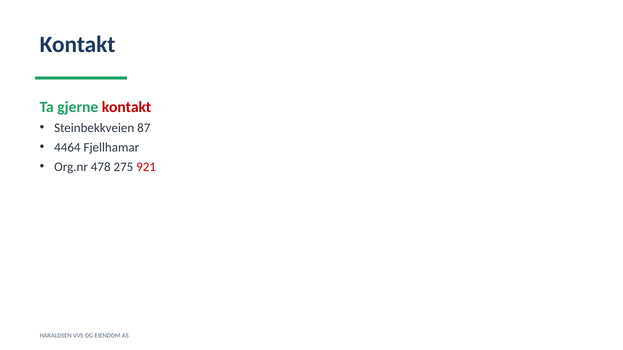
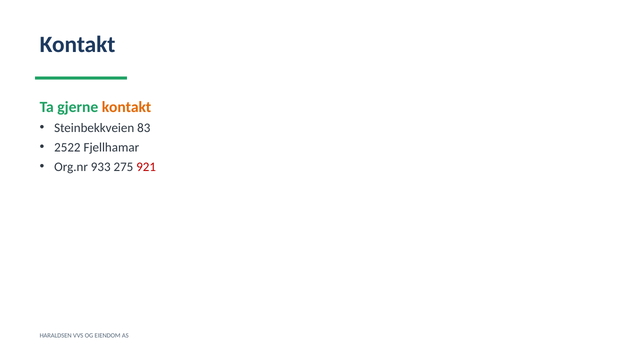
kontakt at (127, 107) colour: red -> orange
87: 87 -> 83
4464: 4464 -> 2522
478: 478 -> 933
